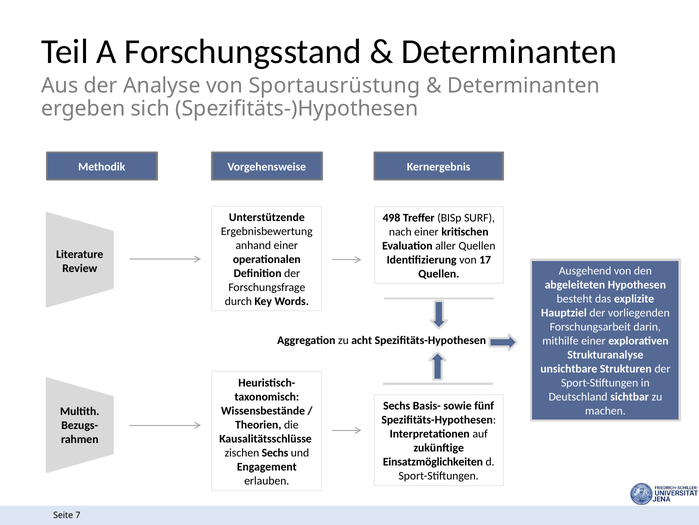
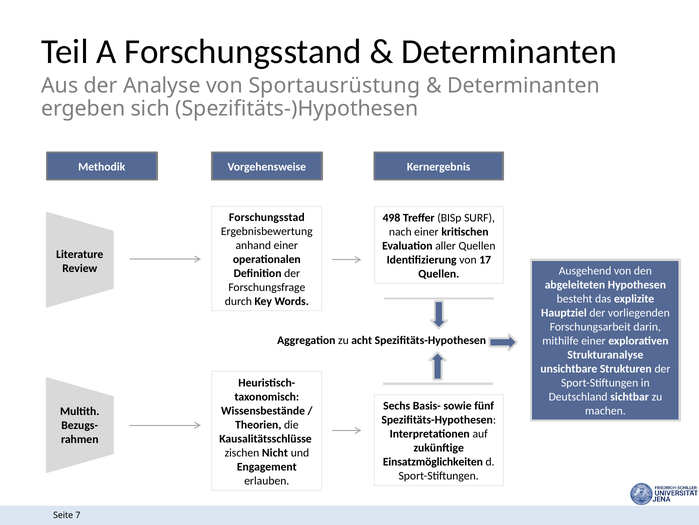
Unterstützende: Unterstützende -> Forschungsstad
zischen Sechs: Sechs -> Nicht
